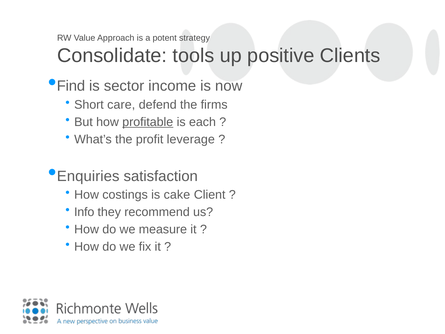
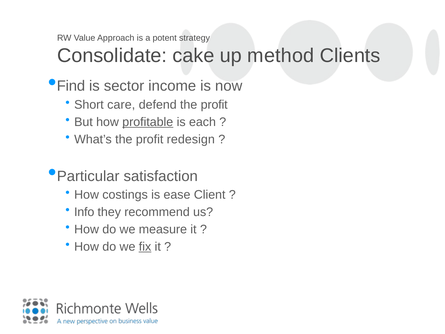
tools: tools -> cake
positive: positive -> method
defend the firms: firms -> profit
leverage: leverage -> redesign
Enquiries: Enquiries -> Particular
cake: cake -> ease
fix underline: none -> present
